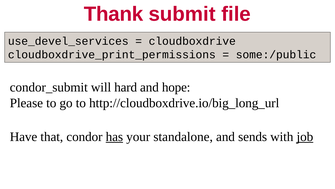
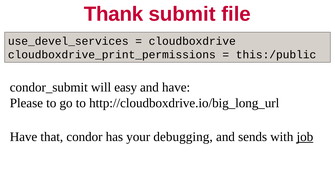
some:/public: some:/public -> this:/public
hard: hard -> easy
and hope: hope -> have
has underline: present -> none
standalone: standalone -> debugging
